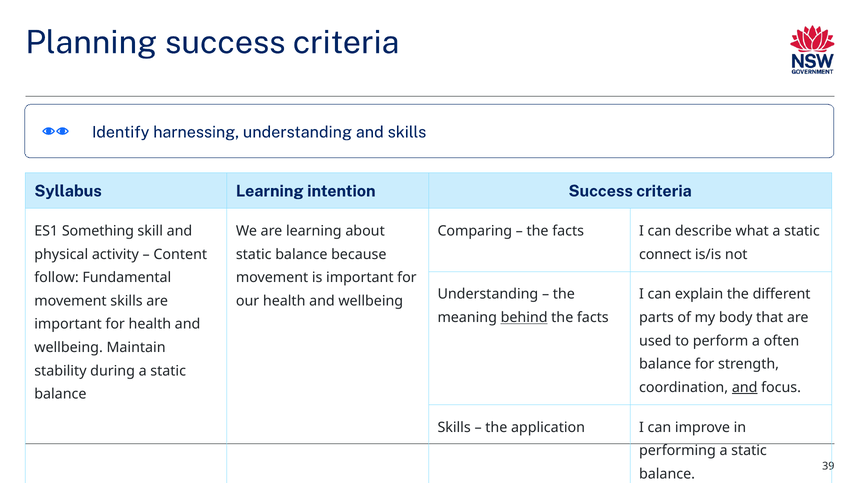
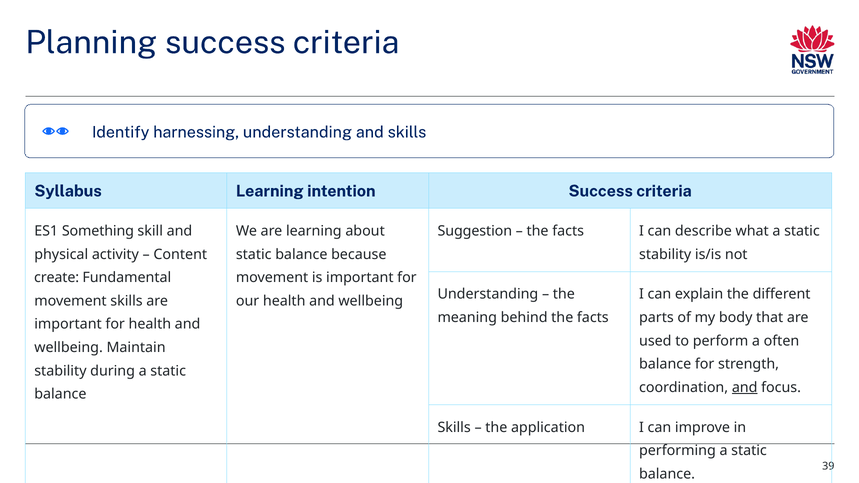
Comparing: Comparing -> Suggestion
connect at (665, 254): connect -> stability
follow: follow -> create
behind underline: present -> none
